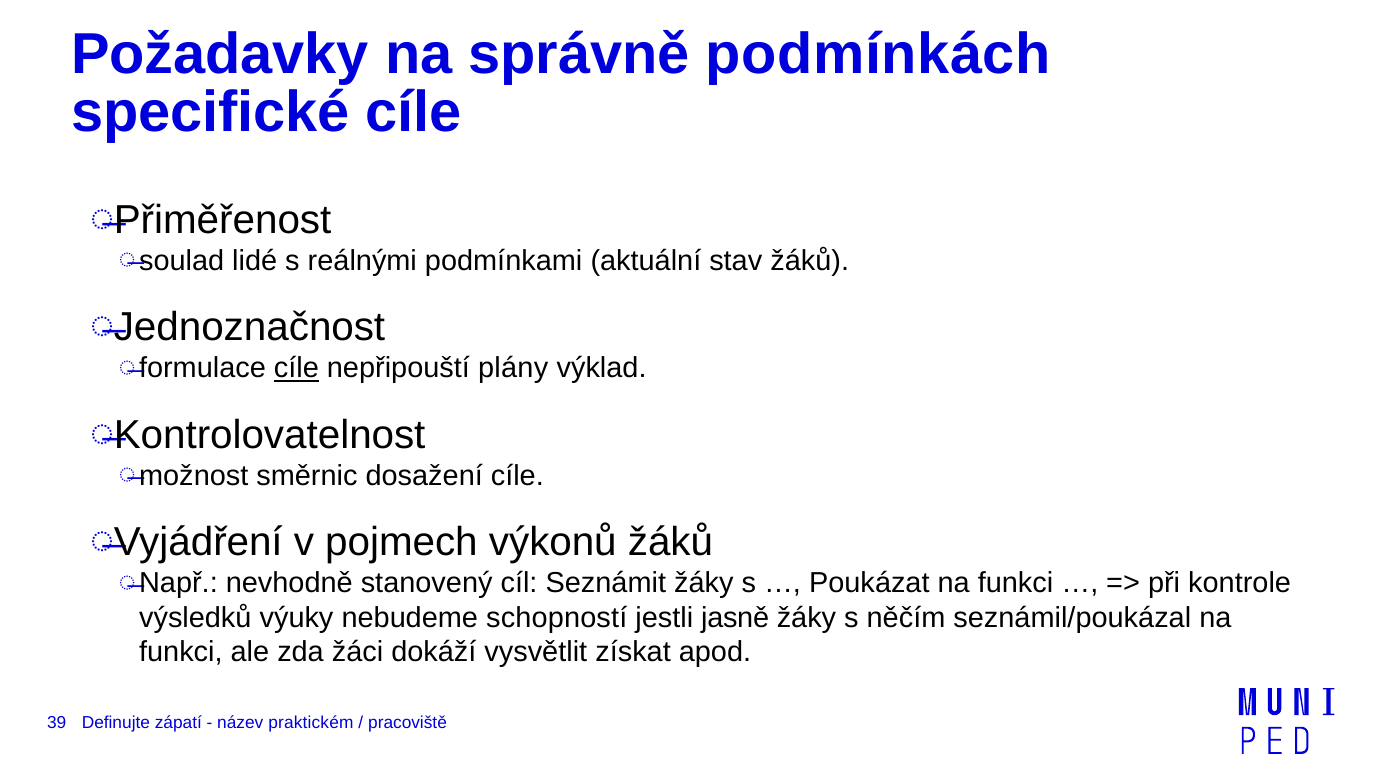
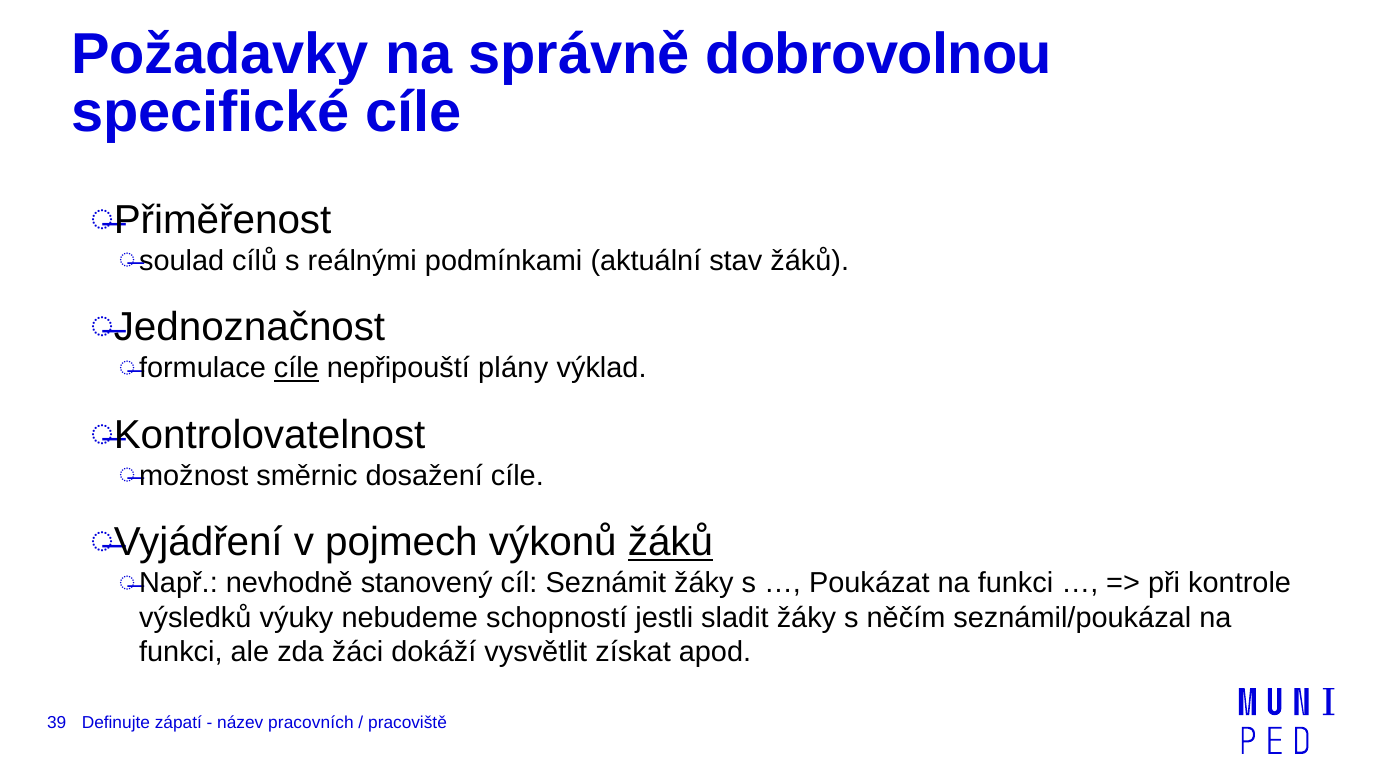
podmínkách: podmínkách -> dobrovolnou
lidé: lidé -> cílů
žáků at (671, 543) underline: none -> present
jasně: jasně -> sladit
praktickém: praktickém -> pracovních
